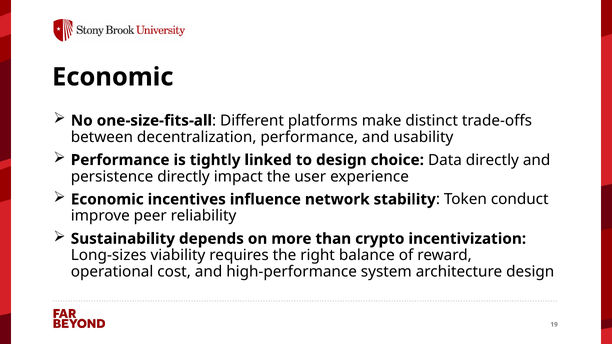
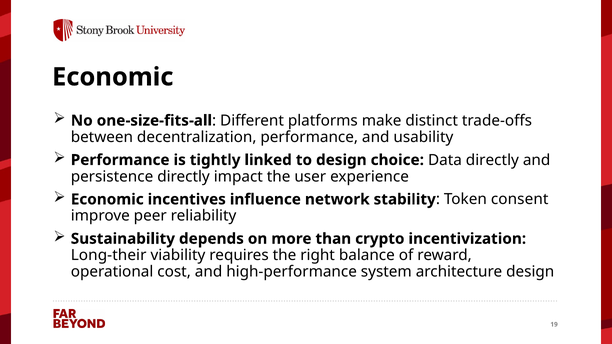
conduct: conduct -> consent
Long-sizes: Long-sizes -> Long-their
